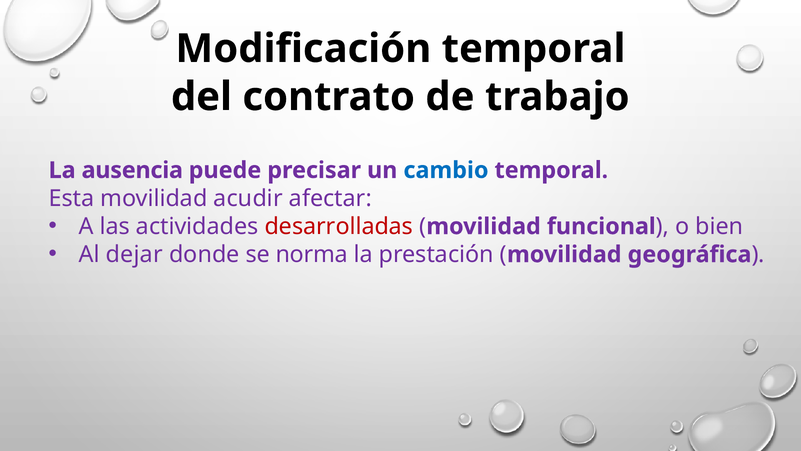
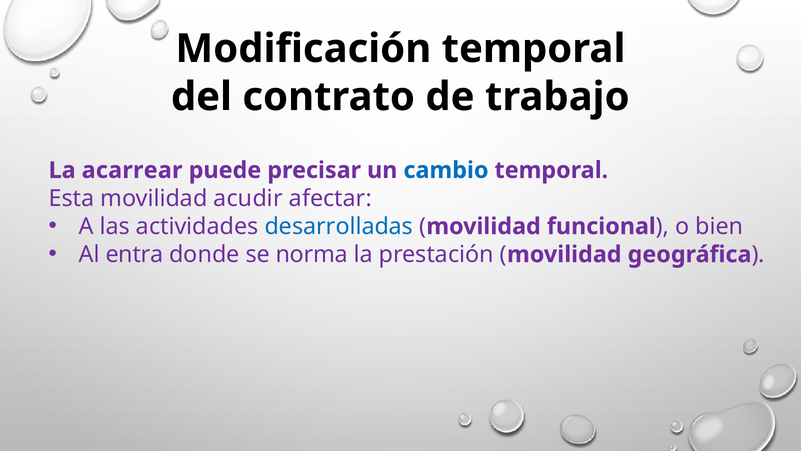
ausencia: ausencia -> acarrear
desarrolladas colour: red -> blue
dejar: dejar -> entra
